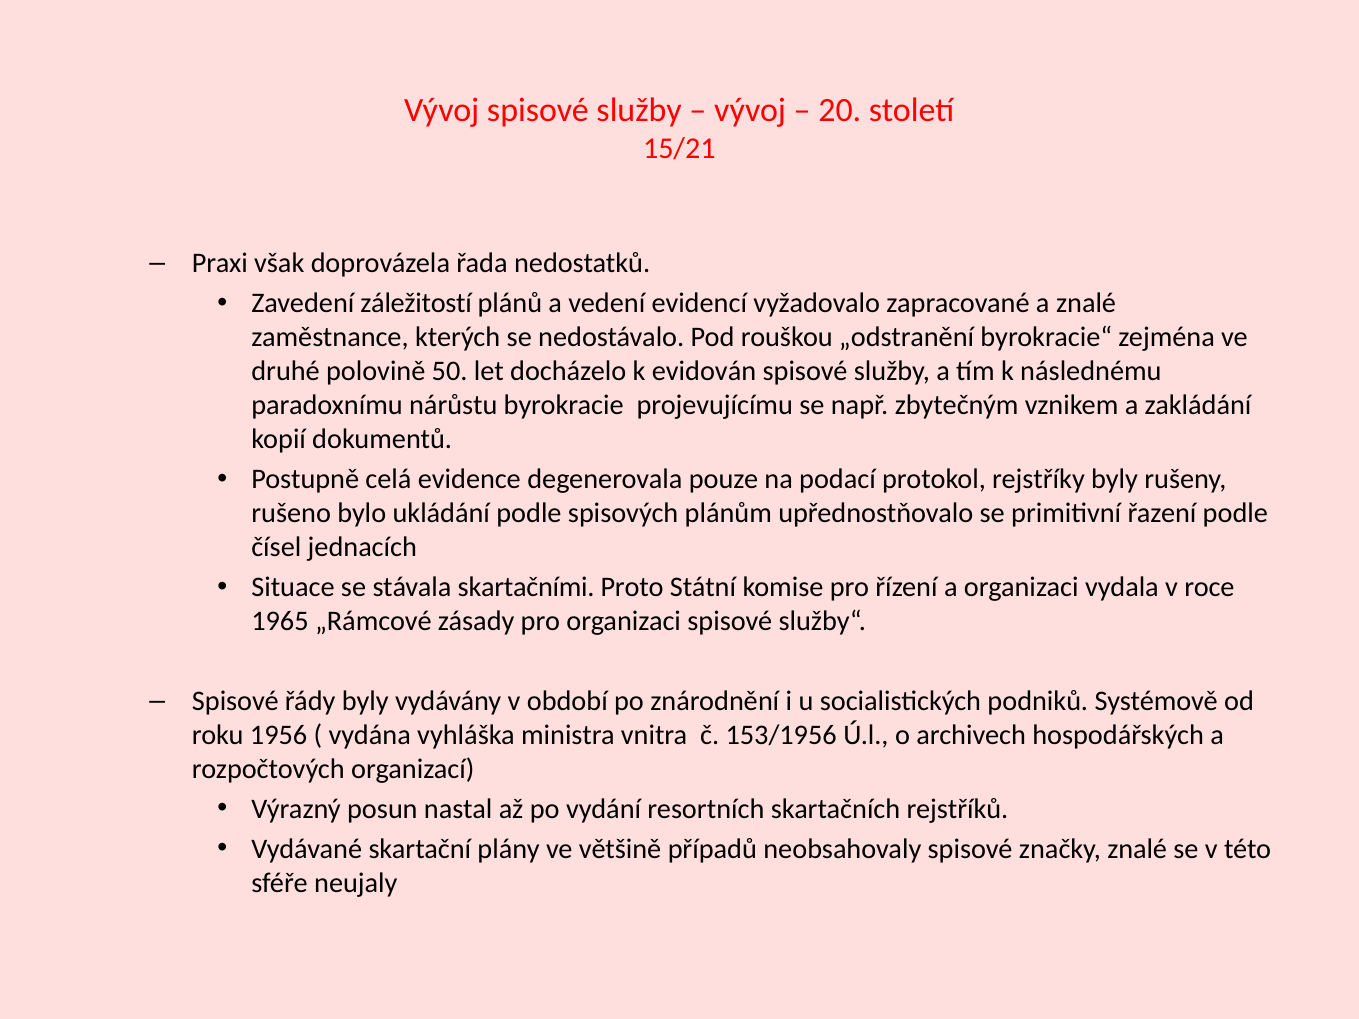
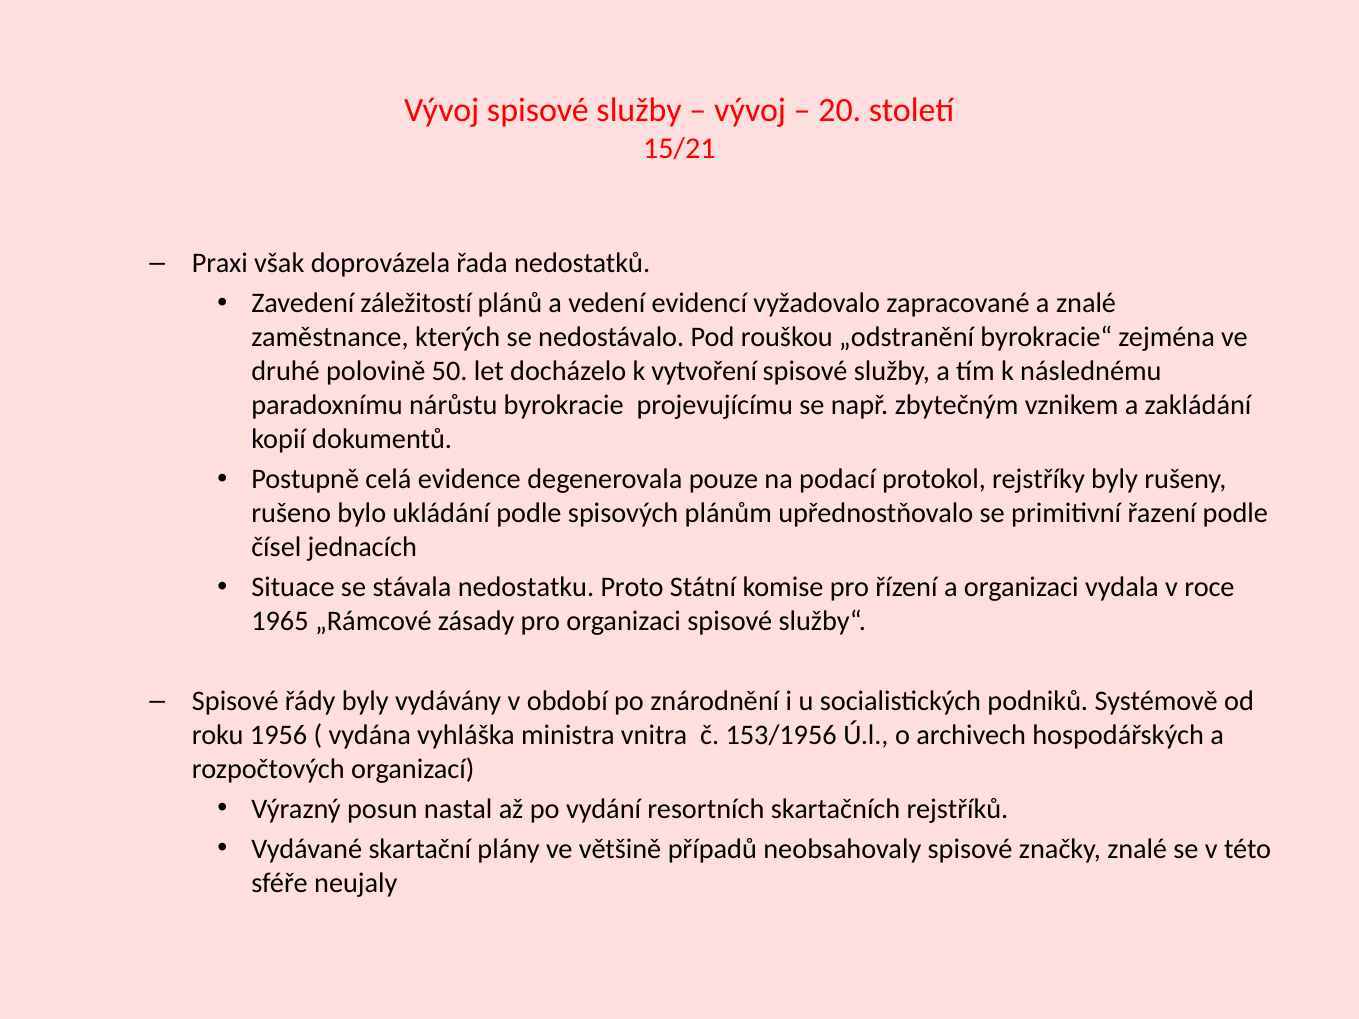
evidován: evidován -> vytvoření
skartačními: skartačními -> nedostatku
